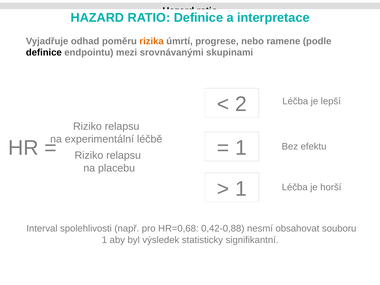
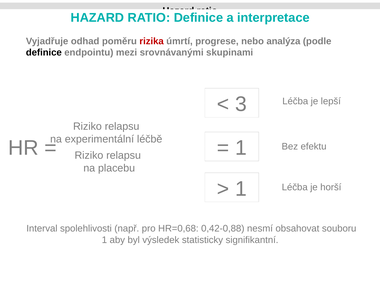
rizika colour: orange -> red
ramene: ramene -> analýza
2: 2 -> 3
